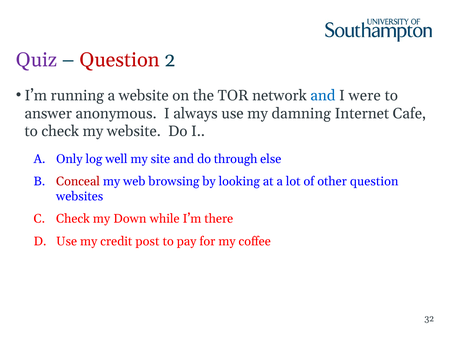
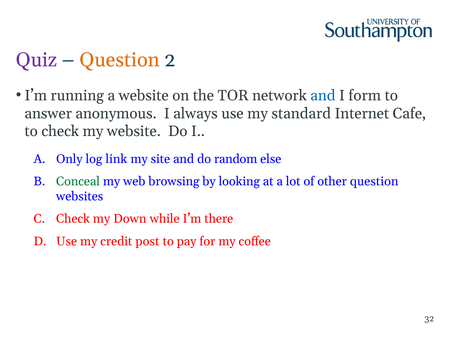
Question at (120, 60) colour: red -> orange
were: were -> form
damning: damning -> standard
well: well -> link
through: through -> random
Conceal colour: red -> green
